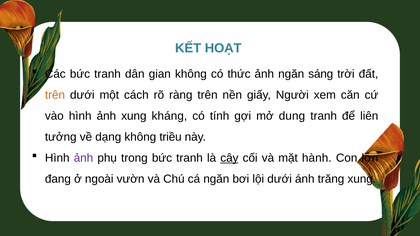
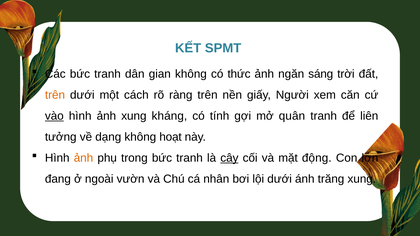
HOẠT: HOẠT -> SPMT
vào underline: none -> present
dung: dung -> quân
triều: triều -> hoạt
ảnh at (83, 158) colour: purple -> orange
hành: hành -> động
cá ngăn: ngăn -> nhân
